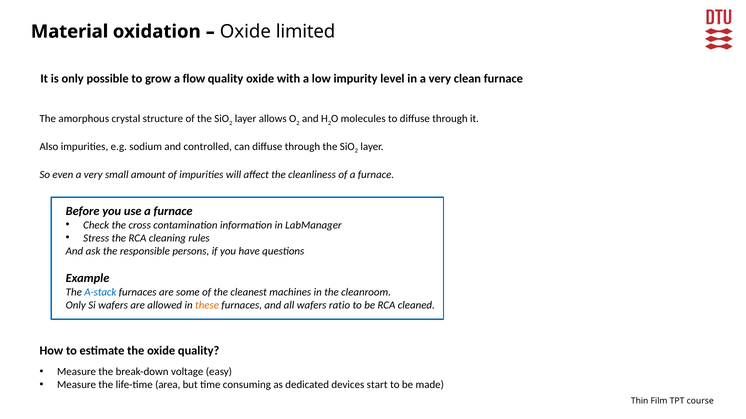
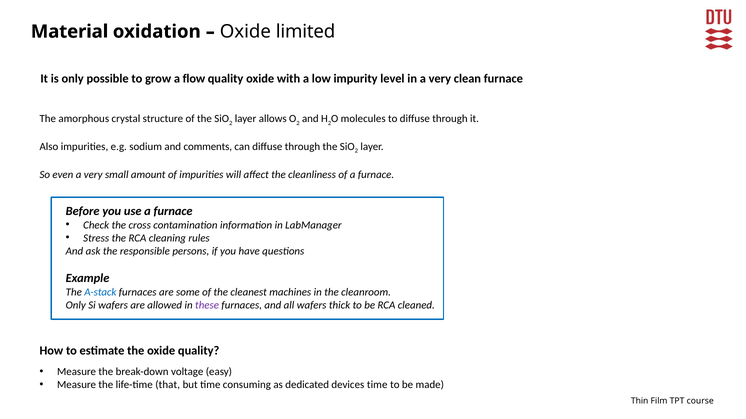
controlled: controlled -> comments
these colour: orange -> purple
ratio: ratio -> thick
area: area -> that
devices start: start -> time
